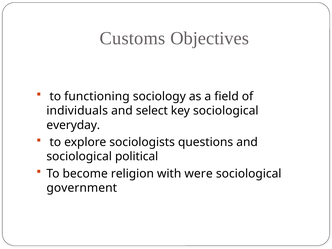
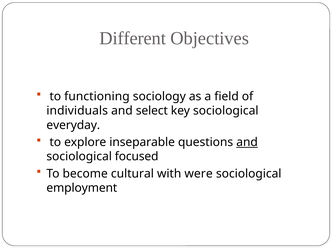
Customs: Customs -> Different
sociologists: sociologists -> inseparable
and at (247, 142) underline: none -> present
political: political -> focused
religion: religion -> cultural
government: government -> employment
